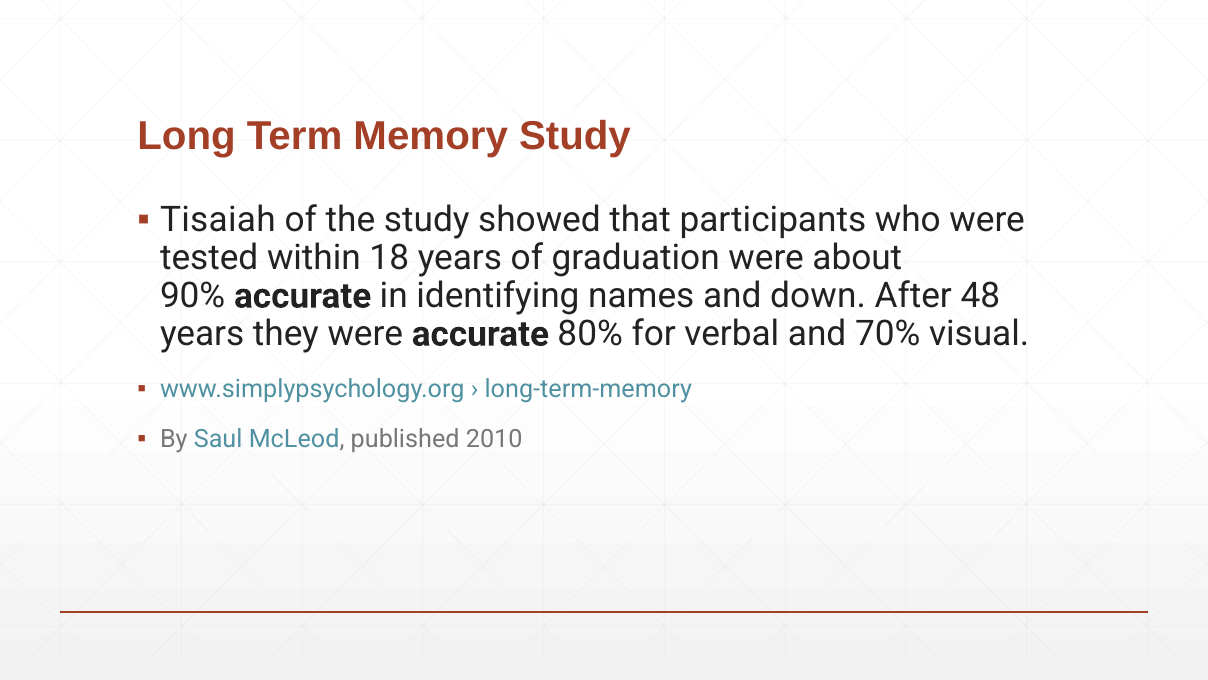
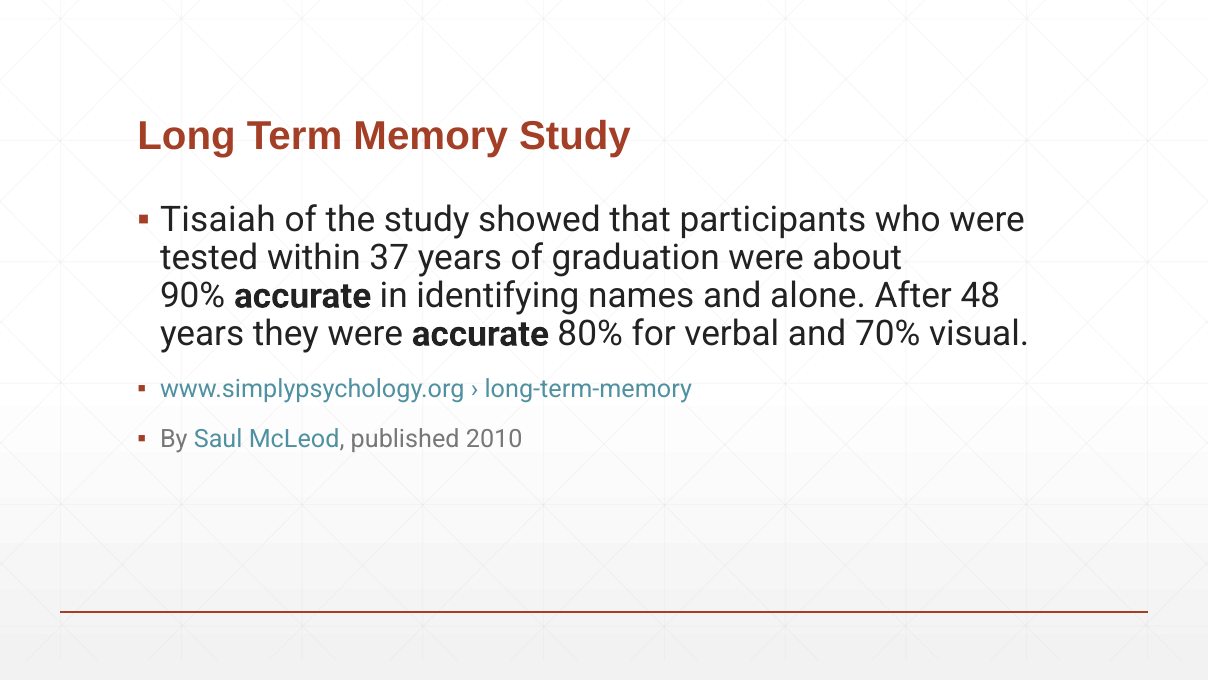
18: 18 -> 37
down: down -> alone
